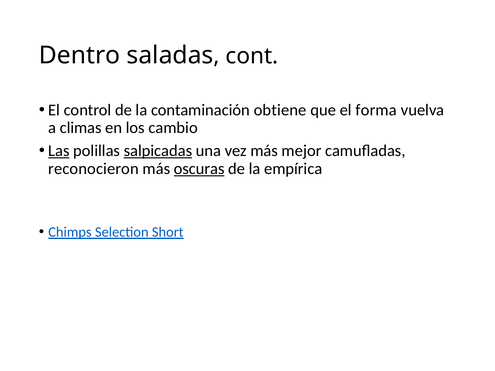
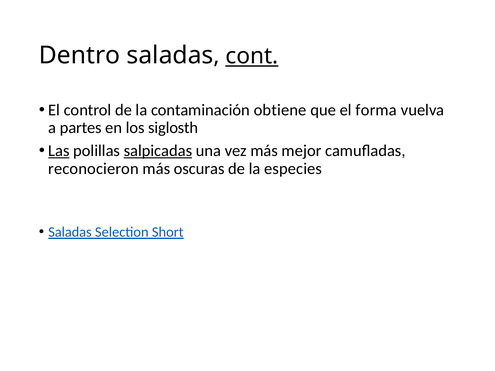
cont underline: none -> present
climas: climas -> partes
cambio: cambio -> siglosth
oscuras underline: present -> none
empírica: empírica -> especies
Chimps at (70, 232): Chimps -> Saladas
